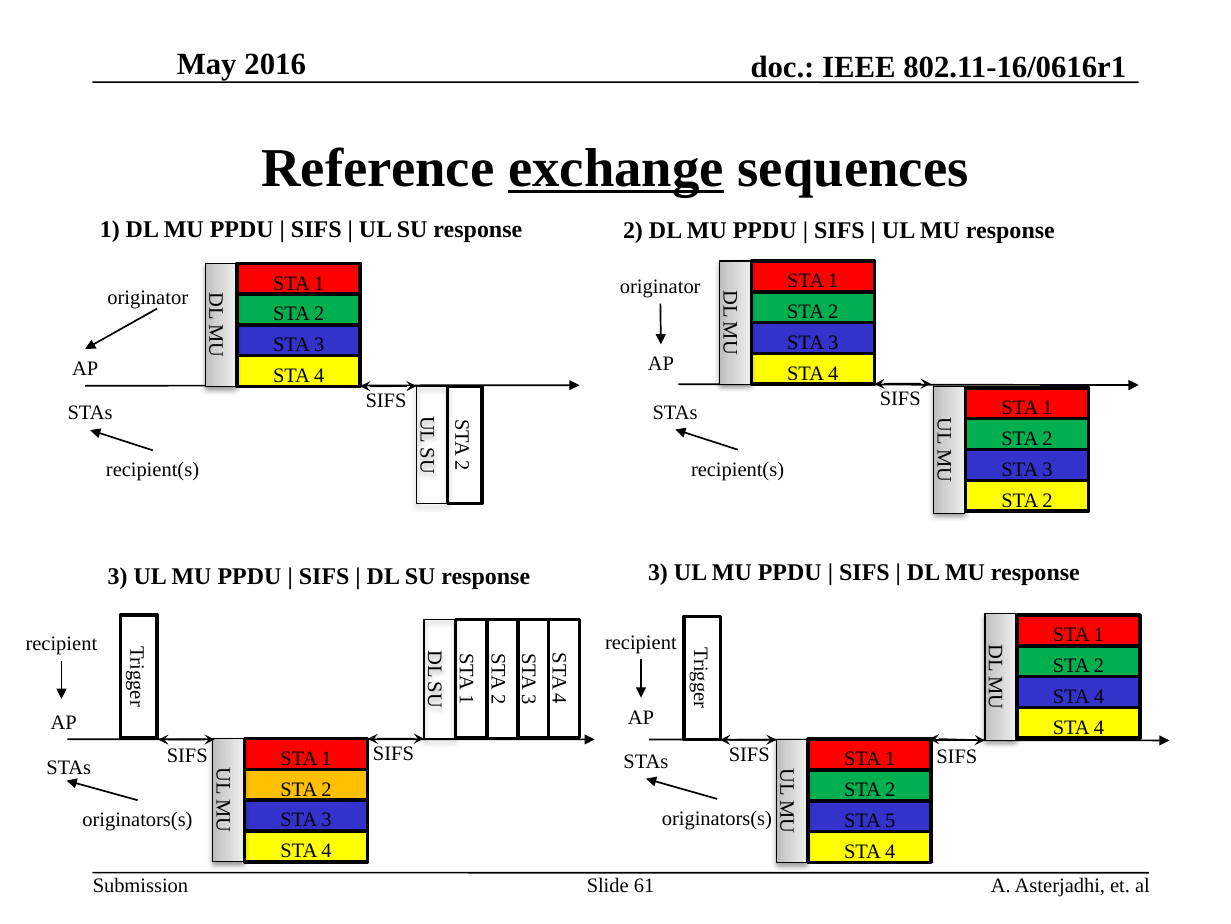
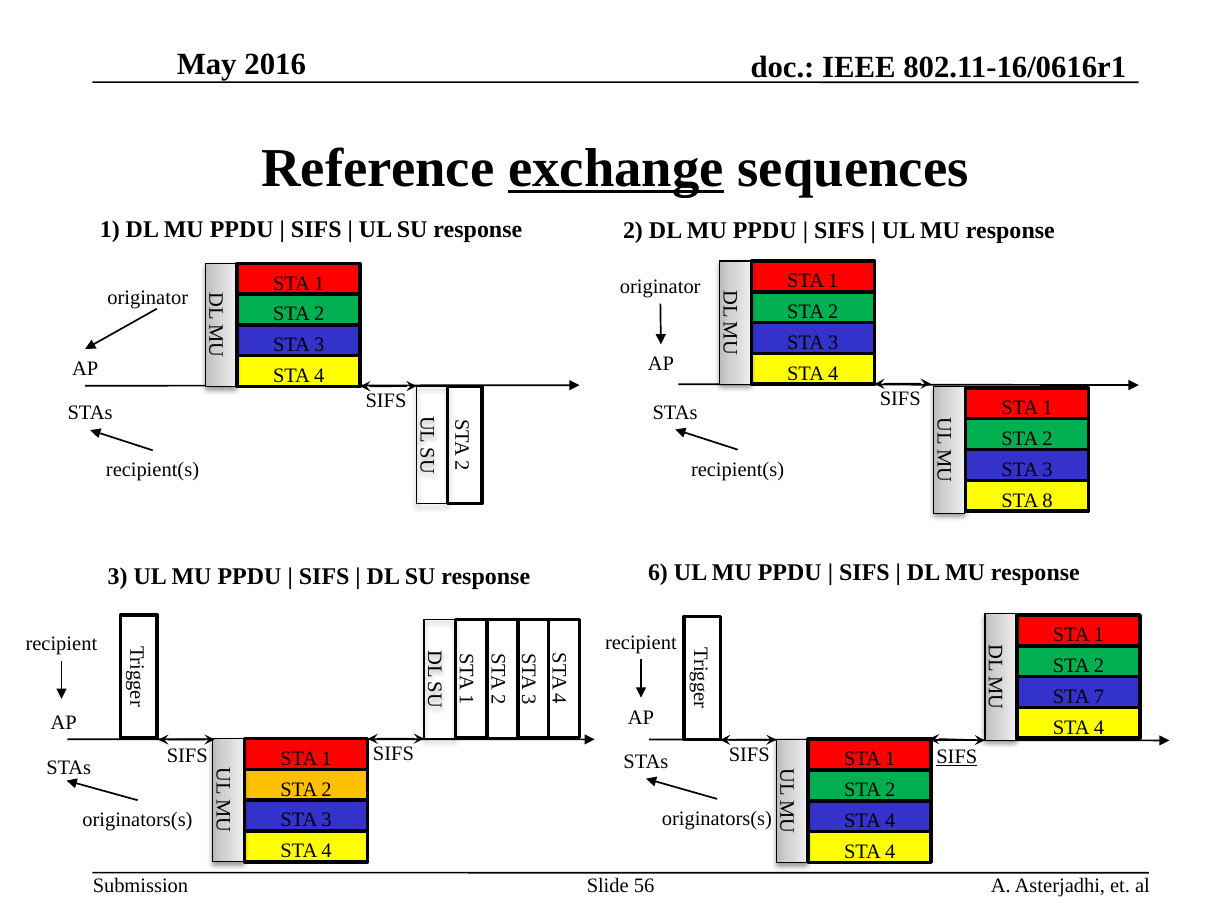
2 at (1048, 500): 2 -> 8
response 3: 3 -> 6
4 at (1099, 696): 4 -> 7
SIFS at (957, 756) underline: none -> present
5 at (890, 820): 5 -> 4
61: 61 -> 56
